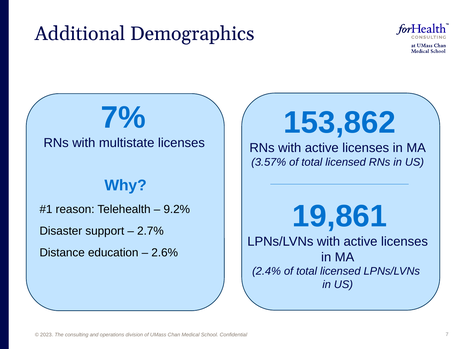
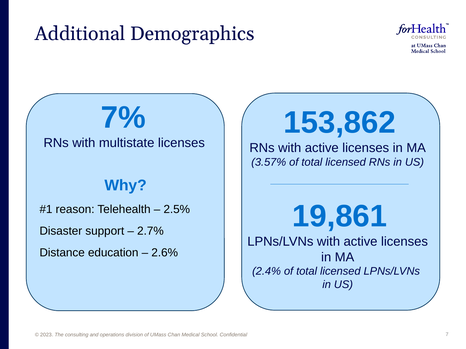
9.2%: 9.2% -> 2.5%
